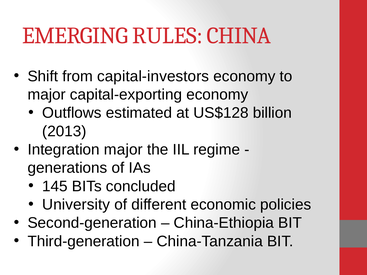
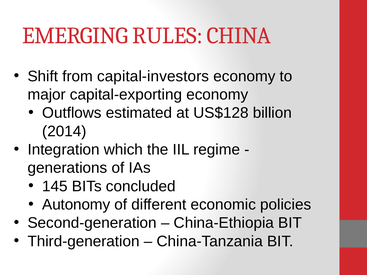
2013: 2013 -> 2014
Integration major: major -> which
University: University -> Autonomy
